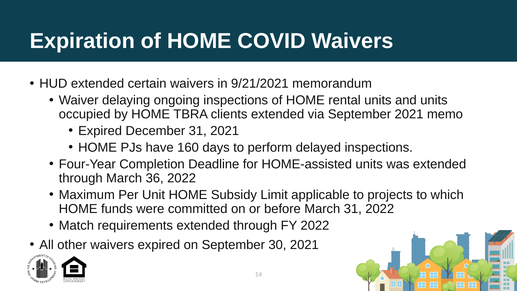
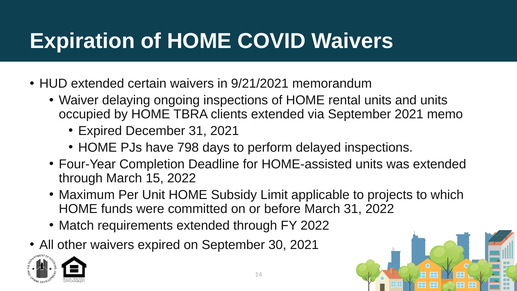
160: 160 -> 798
36: 36 -> 15
